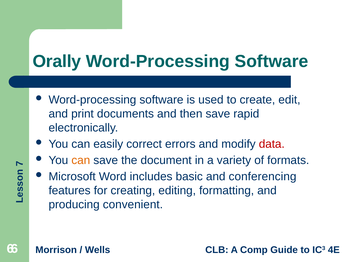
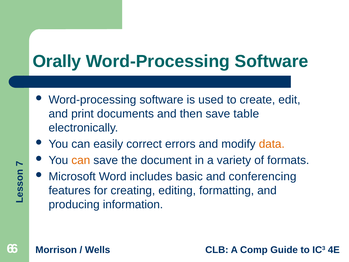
rapid: rapid -> table
data colour: red -> orange
convenient: convenient -> information
